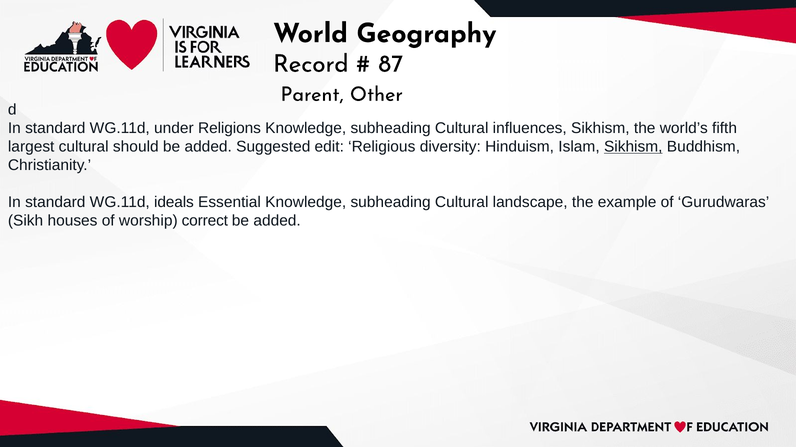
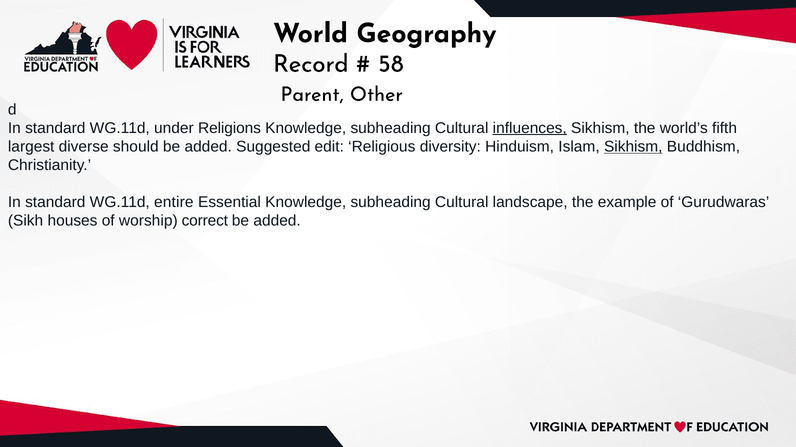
87: 87 -> 58
influences underline: none -> present
largest cultural: cultural -> diverse
ideals: ideals -> entire
